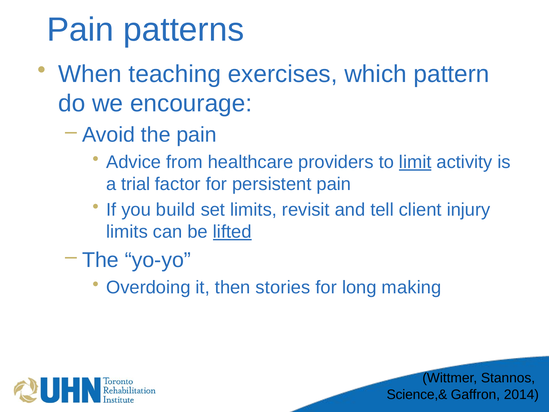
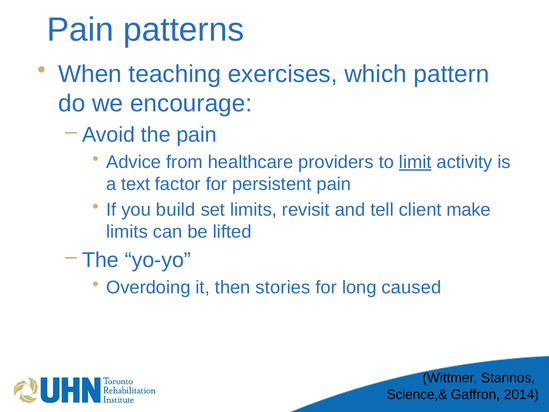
trial: trial -> text
injury: injury -> make
lifted underline: present -> none
making: making -> caused
